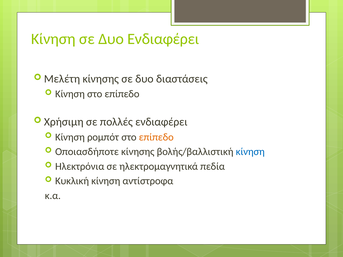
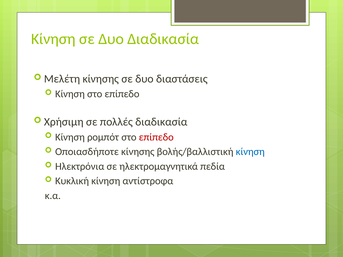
Δυο Ενδιαφέρει: Ενδιαφέρει -> Διαδικασία
πολλές ενδιαφέρει: ενδιαφέρει -> διαδικασία
επίπεδο at (156, 137) colour: orange -> red
